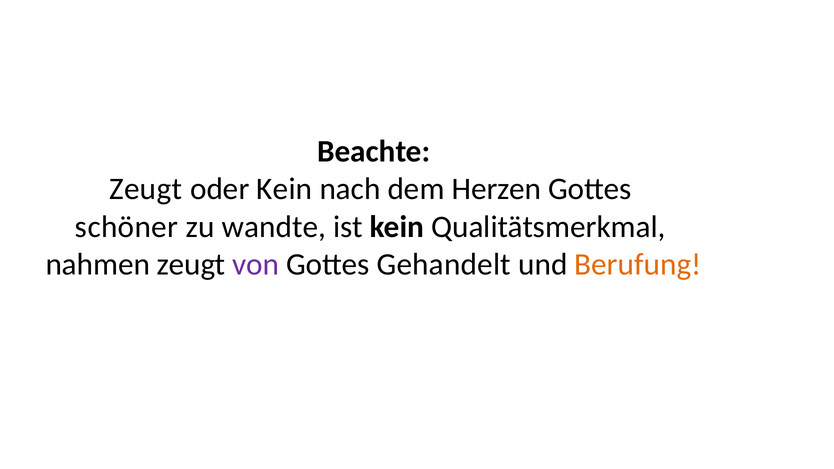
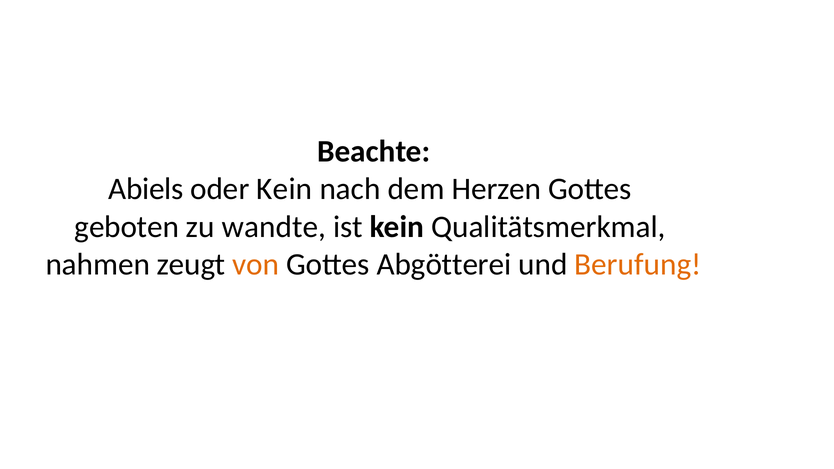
Zeugt at (146, 189): Zeugt -> Abiels
schöner: schöner -> geboten
von colour: purple -> orange
Gehandelt: Gehandelt -> Abgötterei
